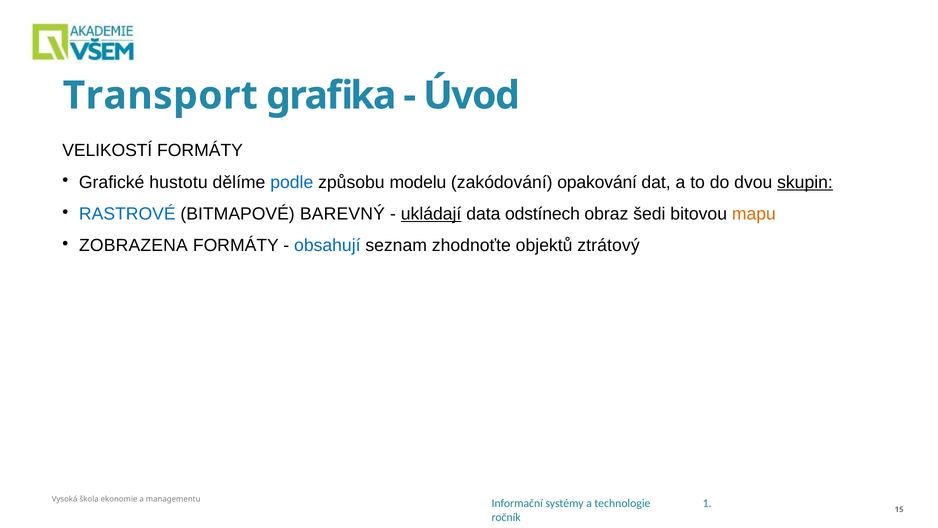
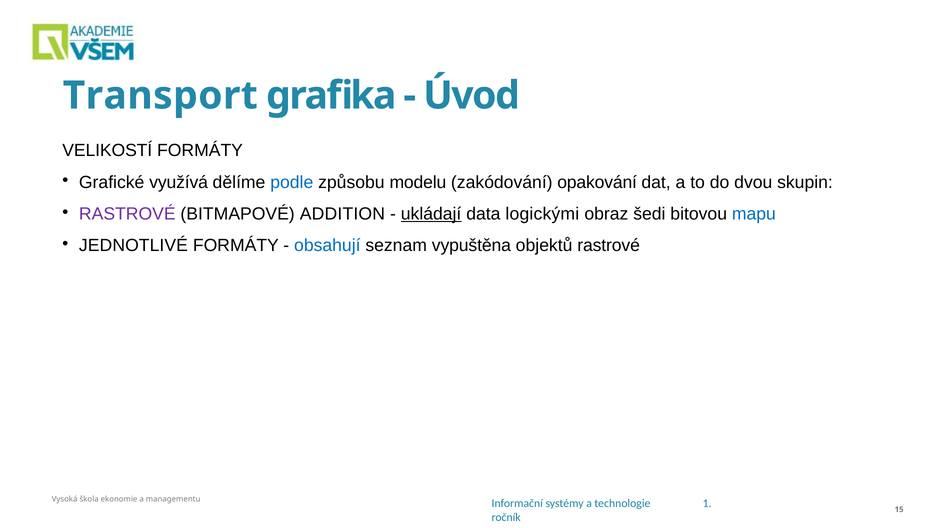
hustotu: hustotu -> využívá
skupin underline: present -> none
RASTROVÉ at (127, 214) colour: blue -> purple
BAREVNÝ: BAREVNÝ -> ADDITION
odstínech: odstínech -> logickými
mapu colour: orange -> blue
ZOBRAZENA: ZOBRAZENA -> JEDNOTLIVÉ
zhodnoťte: zhodnoťte -> vypuštěna
objektů ztrátový: ztrátový -> rastrové
